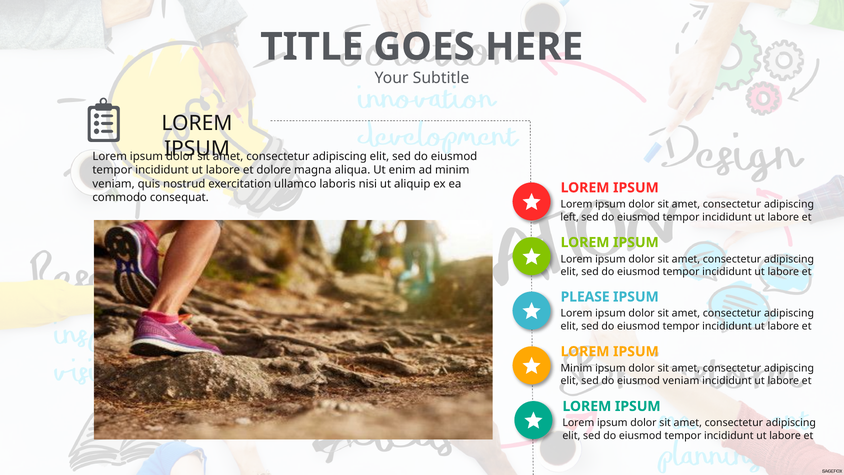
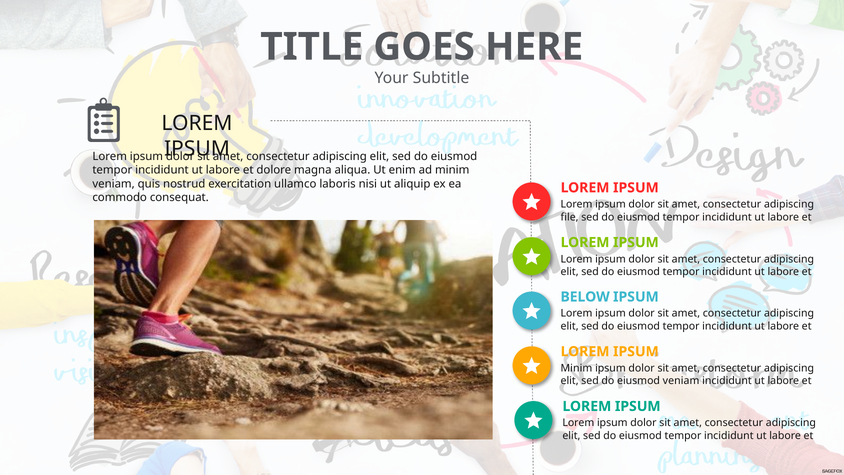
left: left -> file
PLEASE: PLEASE -> BELOW
